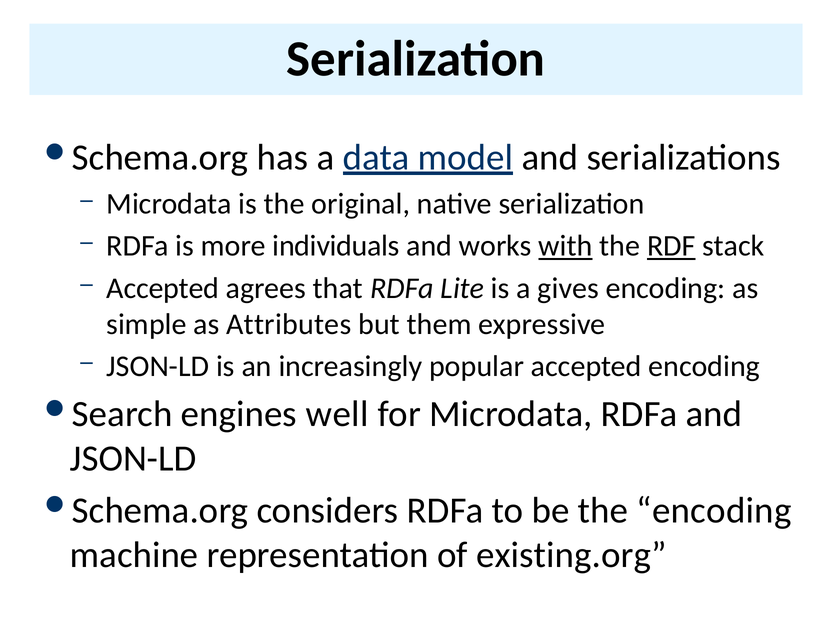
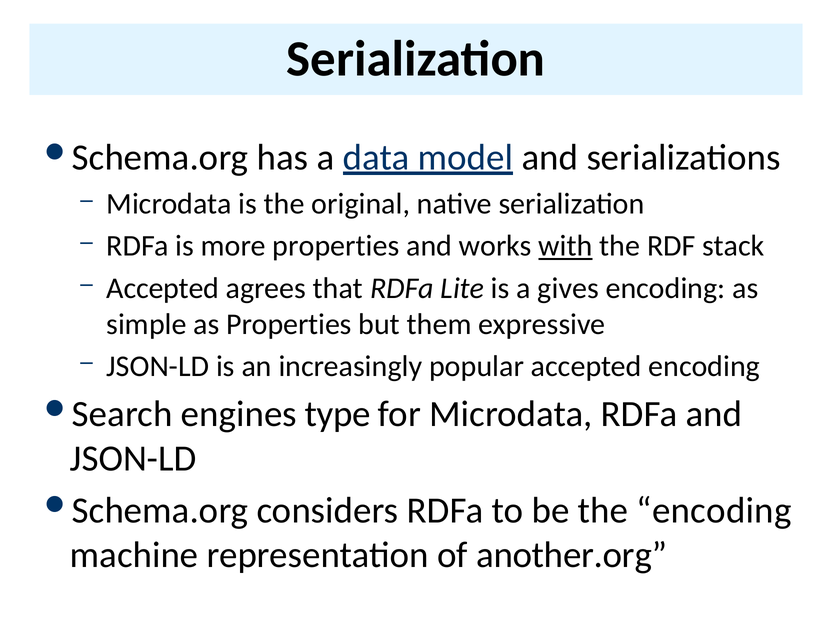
more individuals: individuals -> properties
RDF underline: present -> none
as Attributes: Attributes -> Properties
well: well -> type
existing.org: existing.org -> another.org
